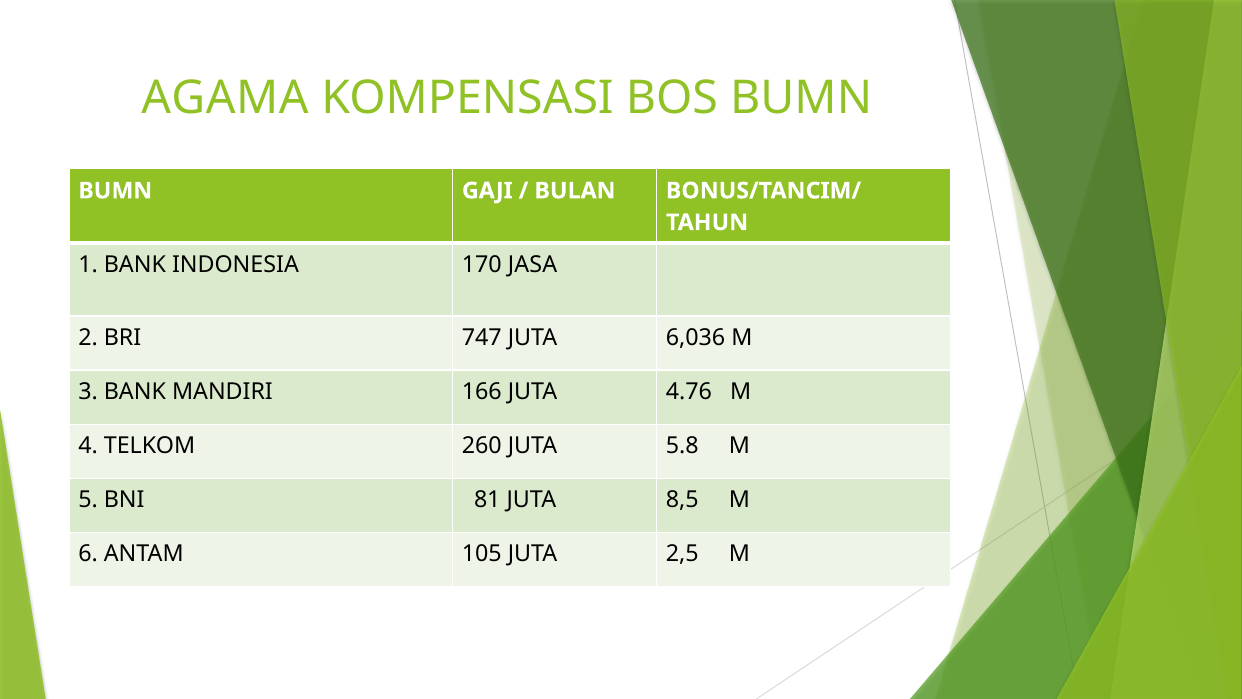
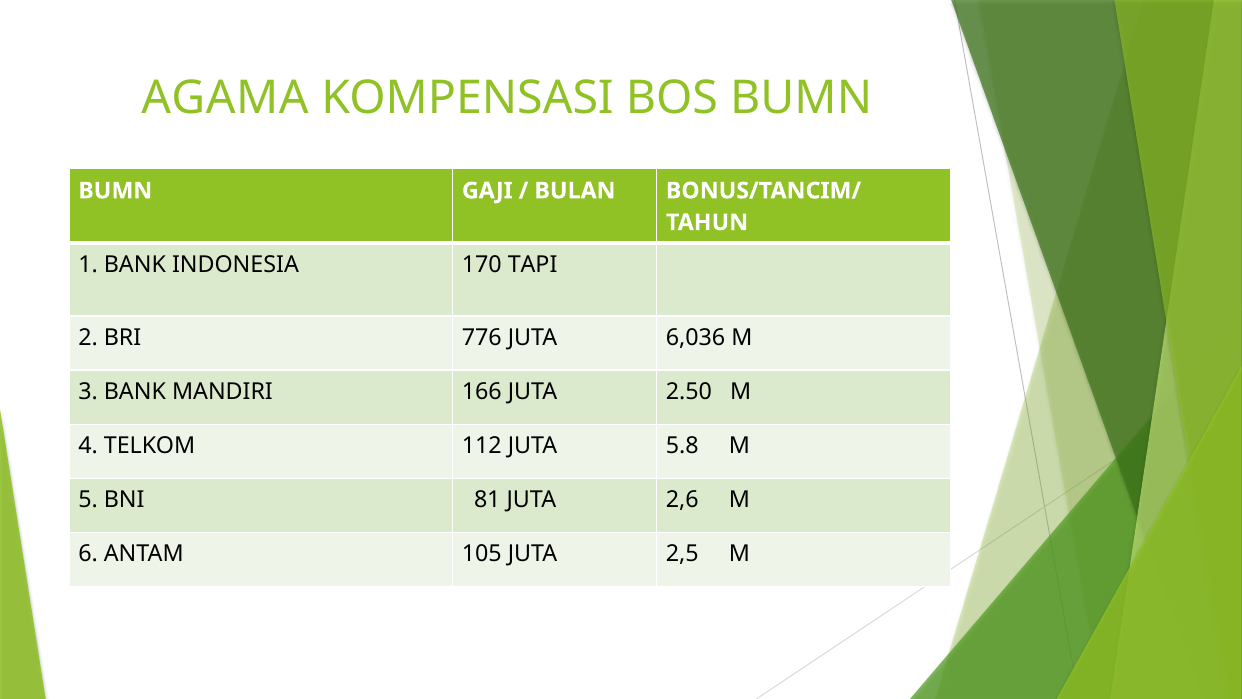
JASA: JASA -> TAPI
747: 747 -> 776
4.76: 4.76 -> 2.50
260: 260 -> 112
8,5: 8,5 -> 2,6
